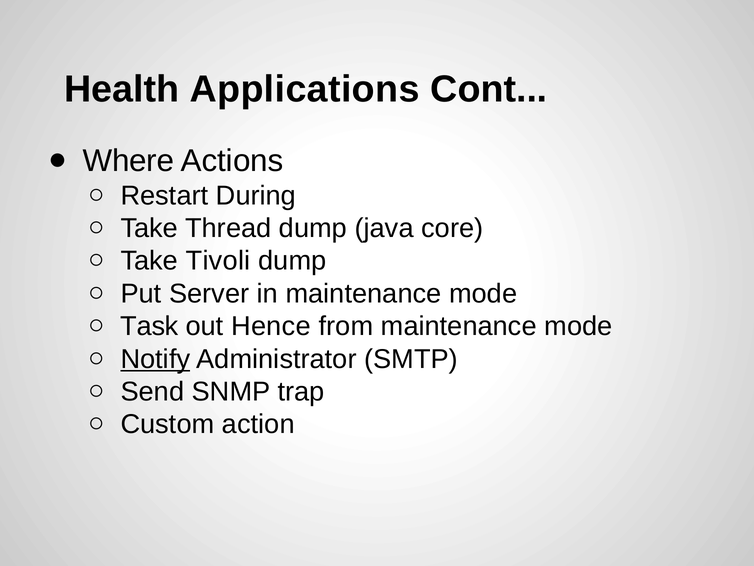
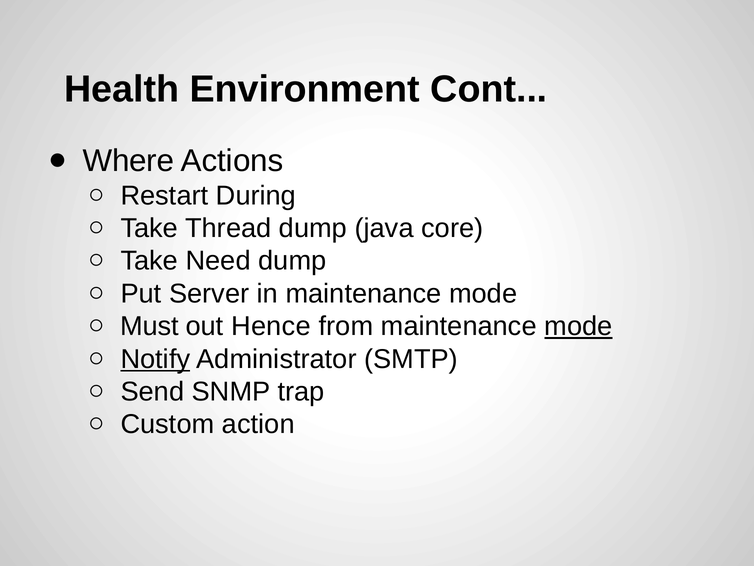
Applications: Applications -> Environment
Tivoli: Tivoli -> Need
Task: Task -> Must
mode at (578, 326) underline: none -> present
